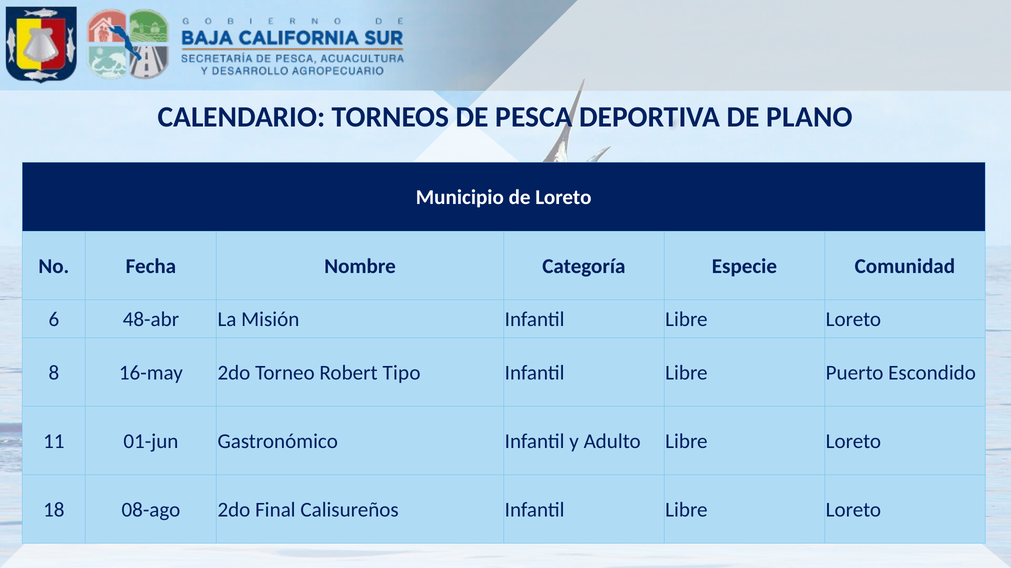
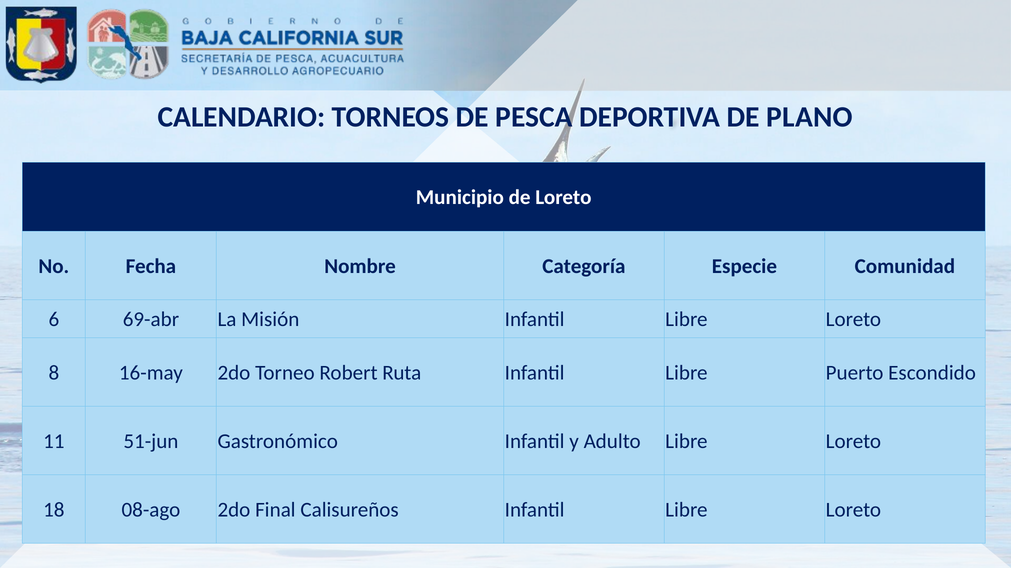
48-abr: 48-abr -> 69-abr
Tipo: Tipo -> Ruta
01-jun: 01-jun -> 51-jun
